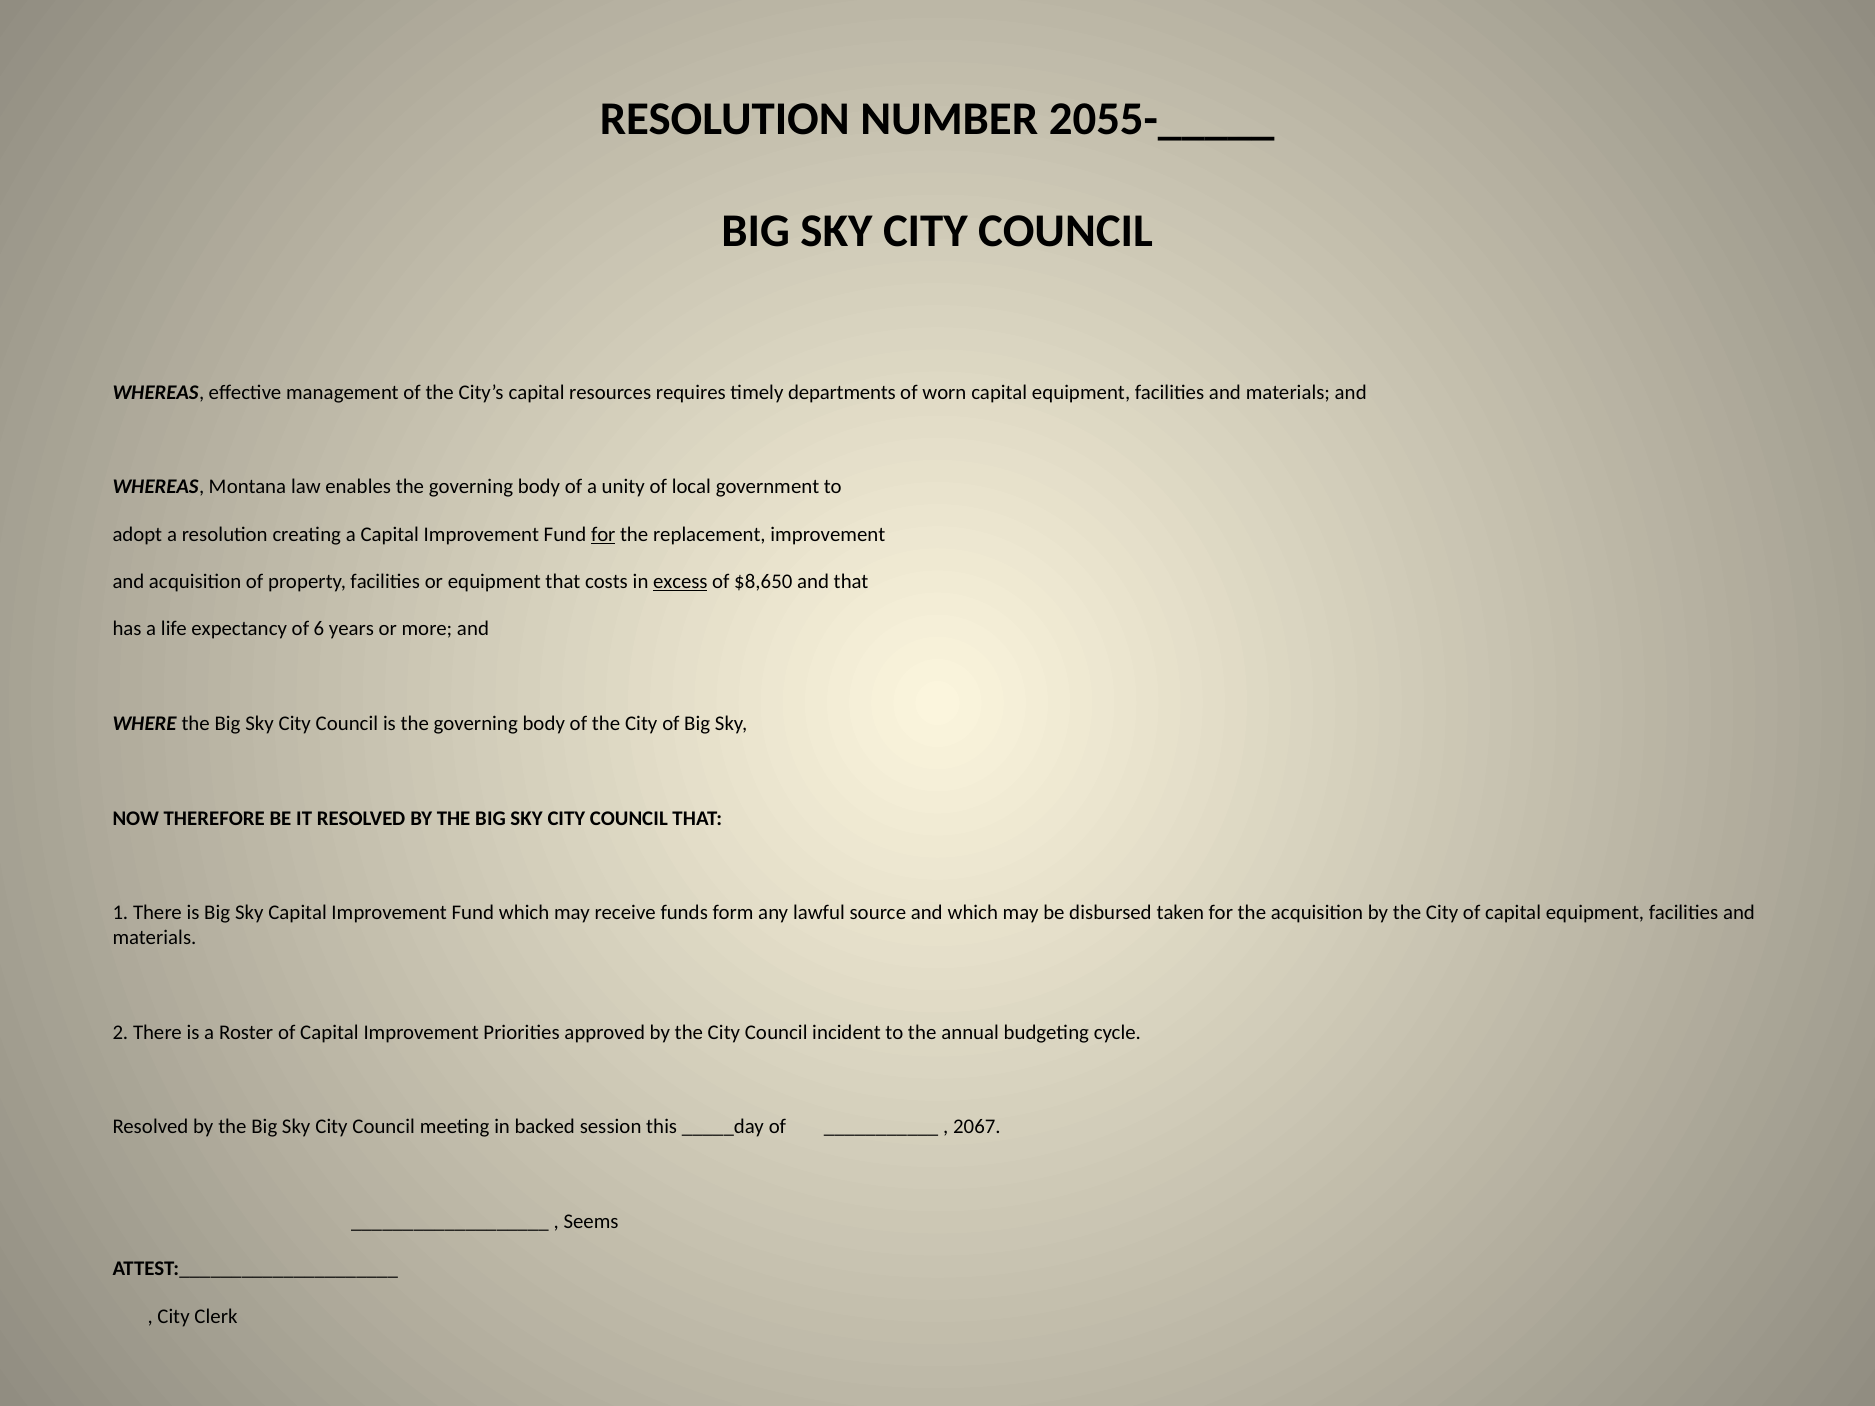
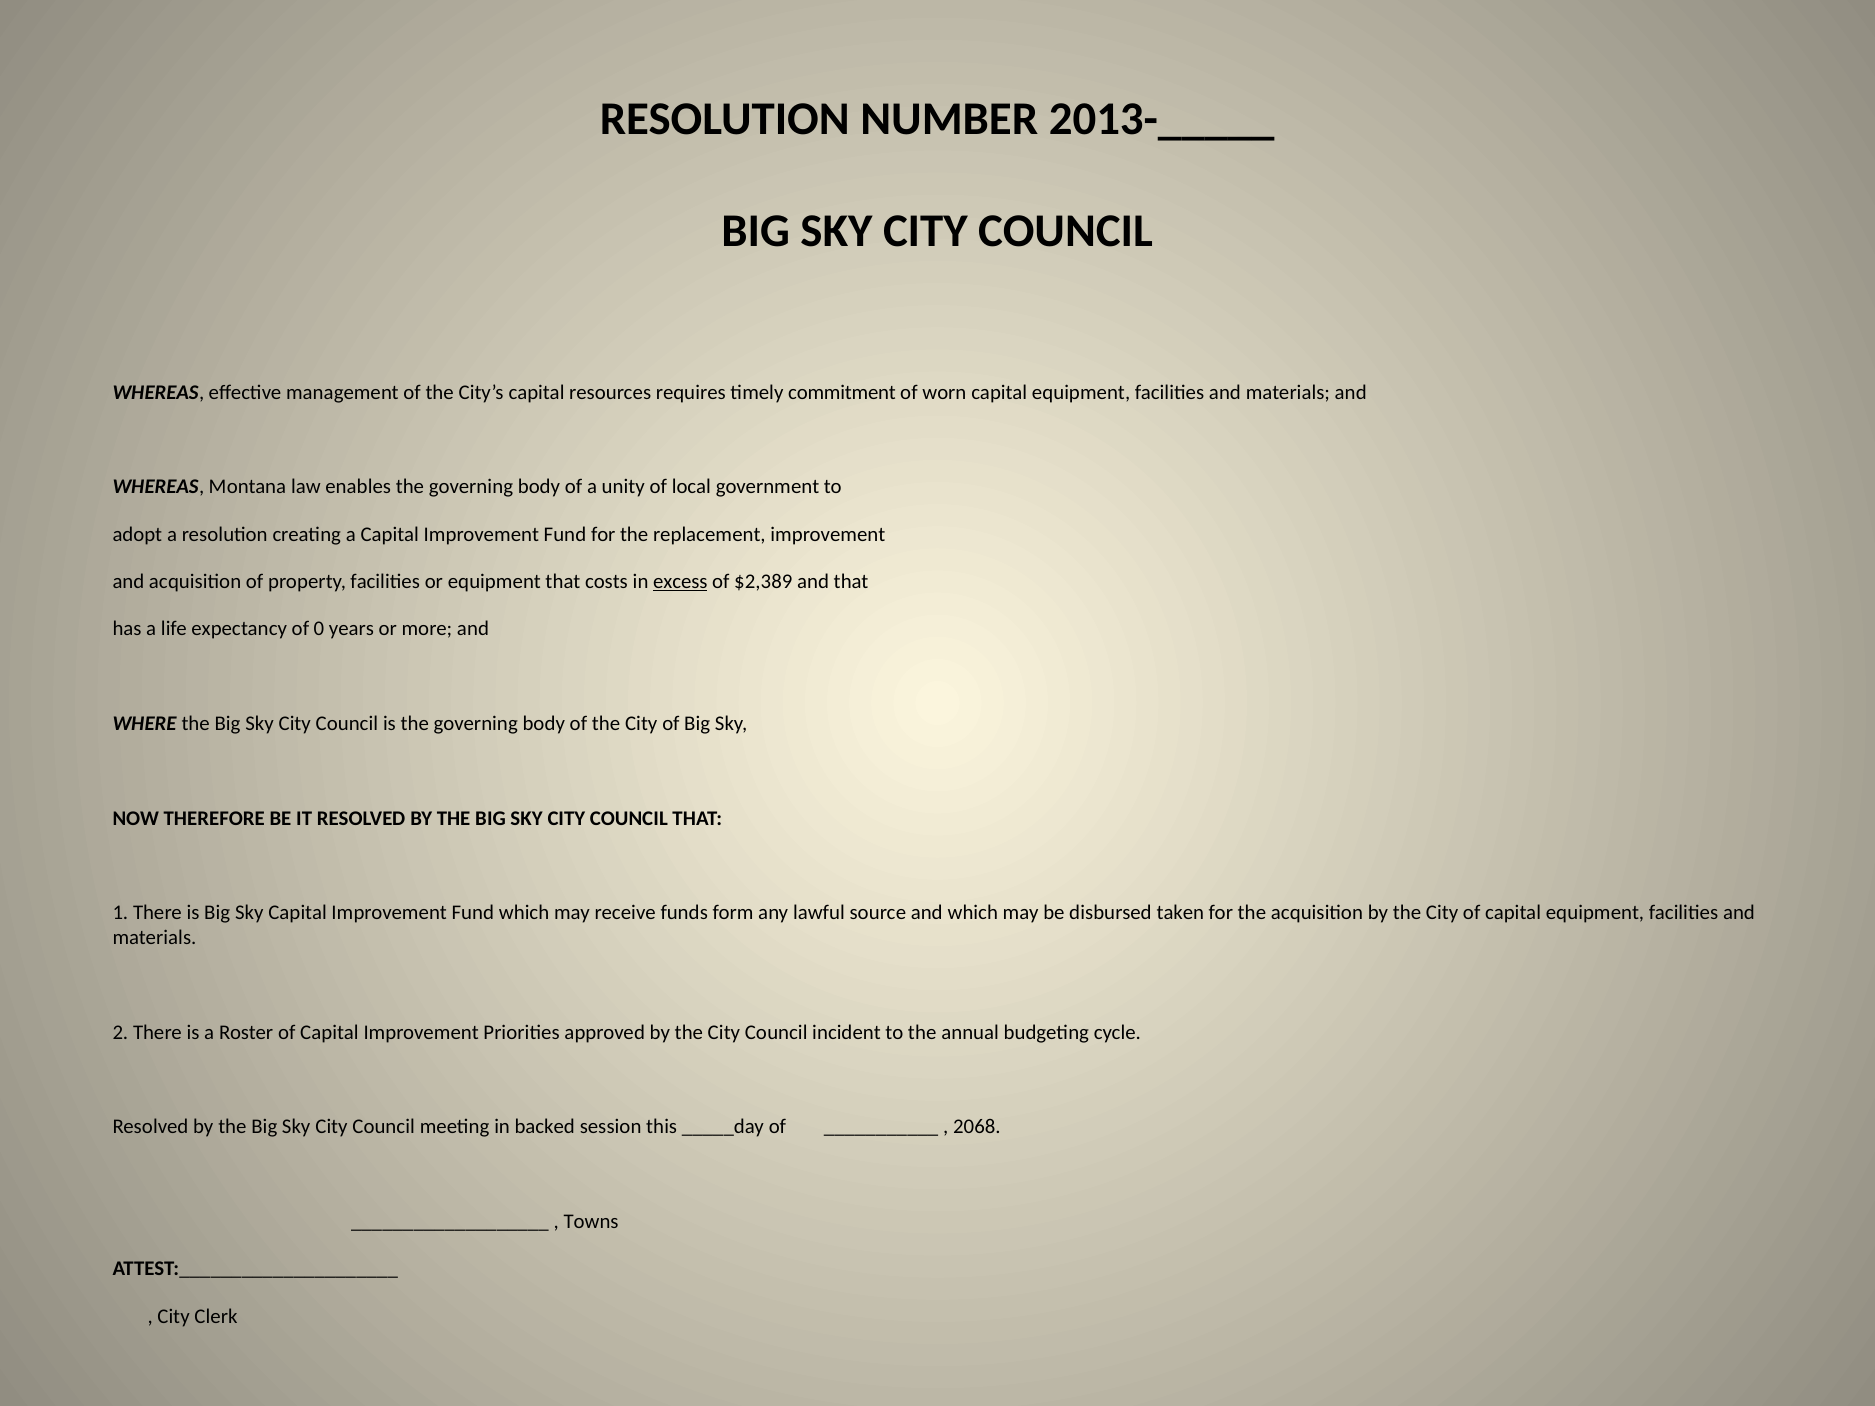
2055-_____: 2055-_____ -> 2013-_____
departments: departments -> commitment
for at (603, 535) underline: present -> none
$8,650: $8,650 -> $2,389
6: 6 -> 0
2067: 2067 -> 2068
Seems: Seems -> Towns
